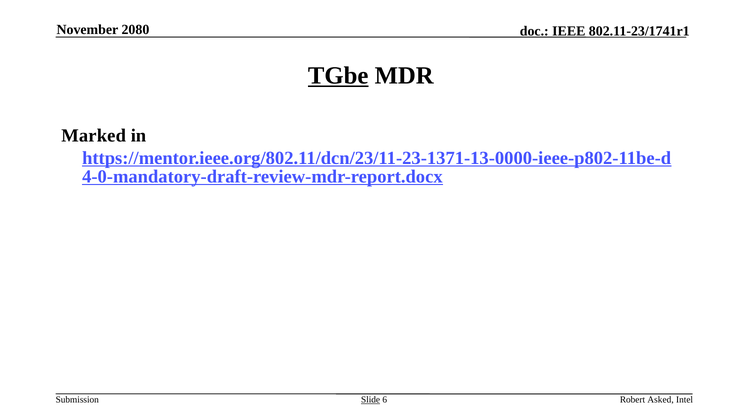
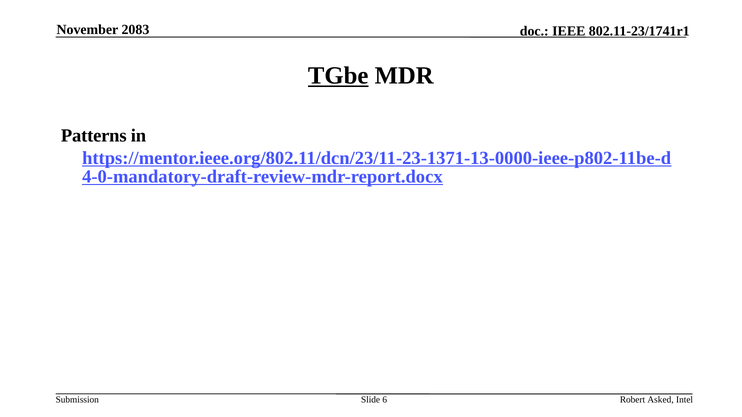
2080: 2080 -> 2083
Marked: Marked -> Patterns
Slide underline: present -> none
